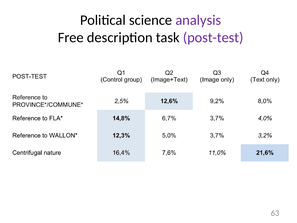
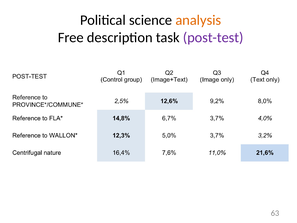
analysis colour: purple -> orange
